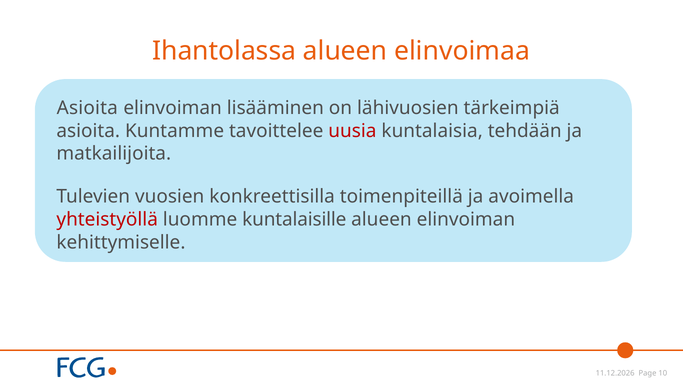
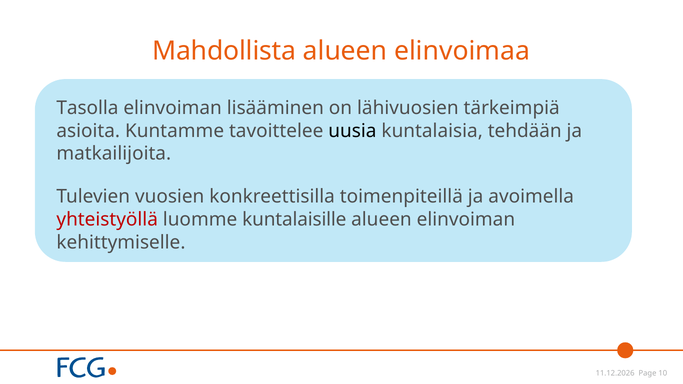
Ihantolassa: Ihantolassa -> Mahdollista
Asioita at (87, 108): Asioita -> Tasolla
uusia colour: red -> black
